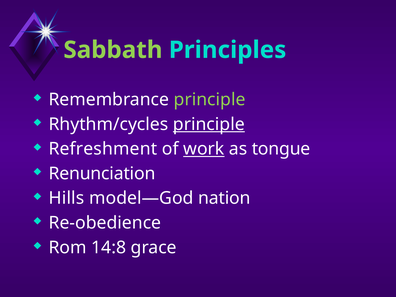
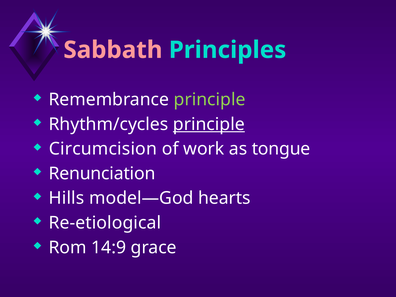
Sabbath colour: light green -> pink
Refreshment: Refreshment -> Circumcision
work underline: present -> none
nation: nation -> hearts
Re-obedience: Re-obedience -> Re-etiological
14:8: 14:8 -> 14:9
